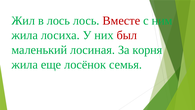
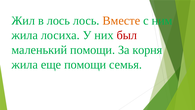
Вместе colour: red -> orange
маленький лосиная: лосиная -> помощи
еще лосёнок: лосёнок -> помощи
